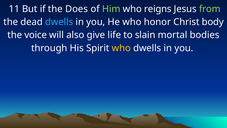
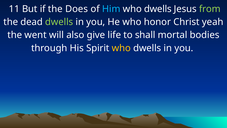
Him colour: light green -> light blue
reigns at (158, 9): reigns -> dwells
dwells at (59, 22) colour: light blue -> light green
body: body -> yeah
voice: voice -> went
slain: slain -> shall
